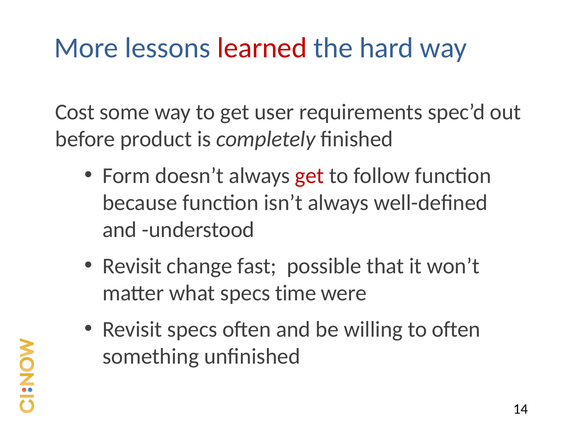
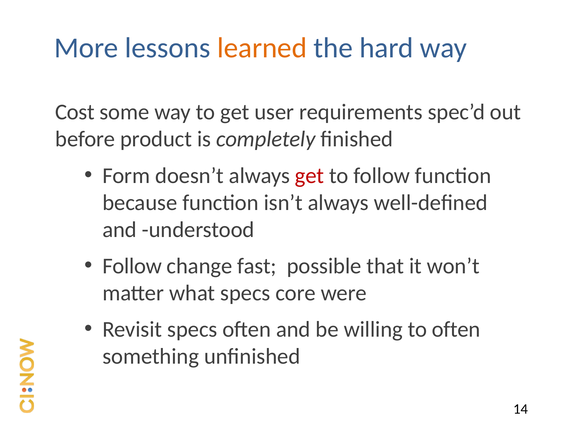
learned colour: red -> orange
Revisit at (132, 266): Revisit -> Follow
time: time -> core
